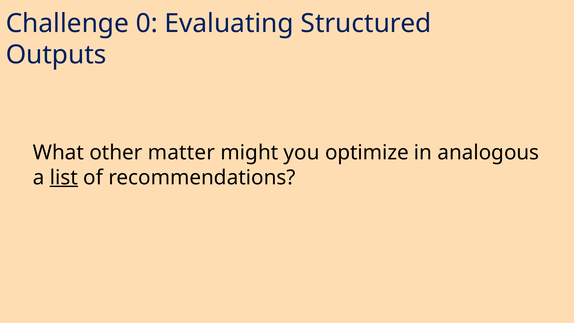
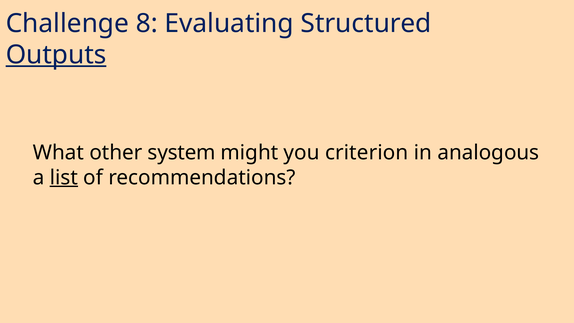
0: 0 -> 8
Outputs underline: none -> present
matter: matter -> system
optimize: optimize -> criterion
